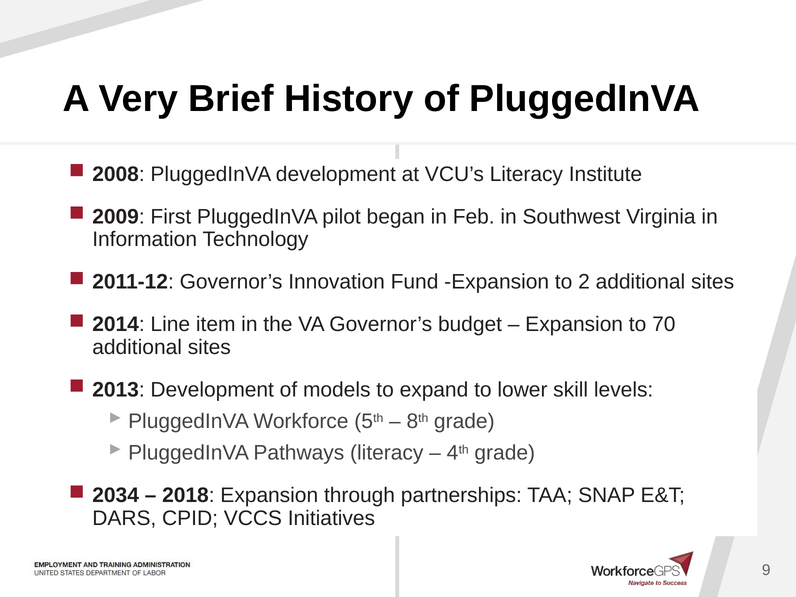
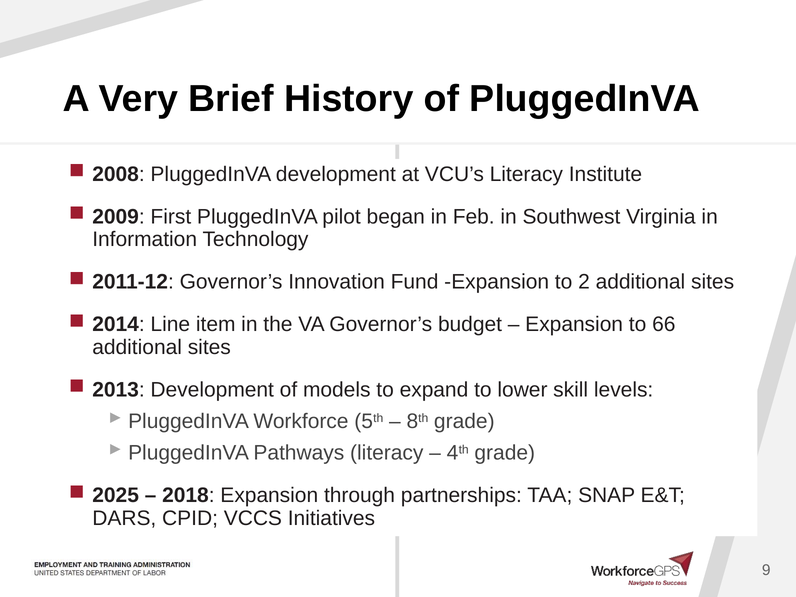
70: 70 -> 66
2034: 2034 -> 2025
